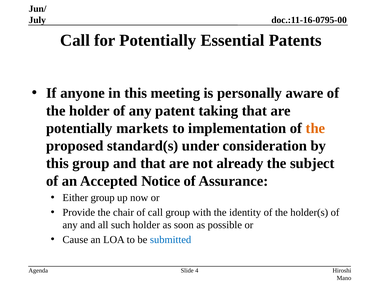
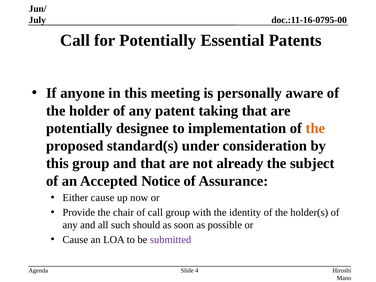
markets: markets -> designee
Either group: group -> cause
such holder: holder -> should
submitted colour: blue -> purple
